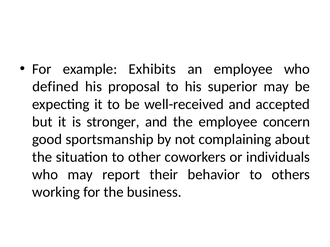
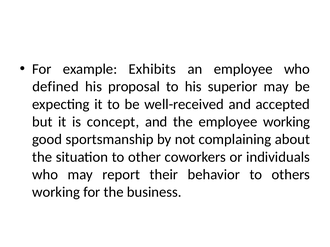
stronger: stronger -> concept
employee concern: concern -> working
